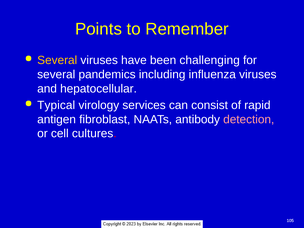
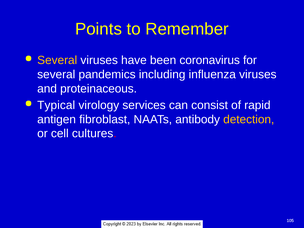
challenging: challenging -> coronavirus
hepatocellular: hepatocellular -> proteinaceous
detection colour: pink -> yellow
